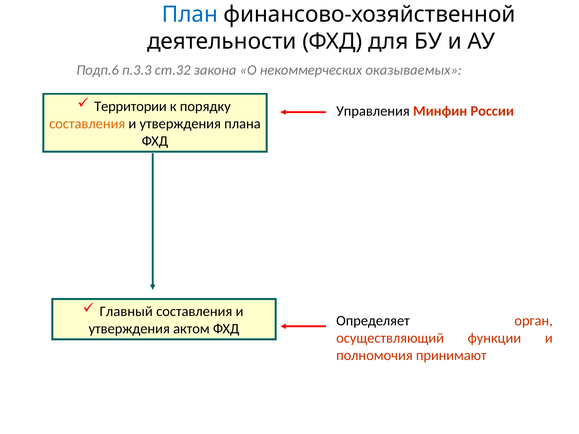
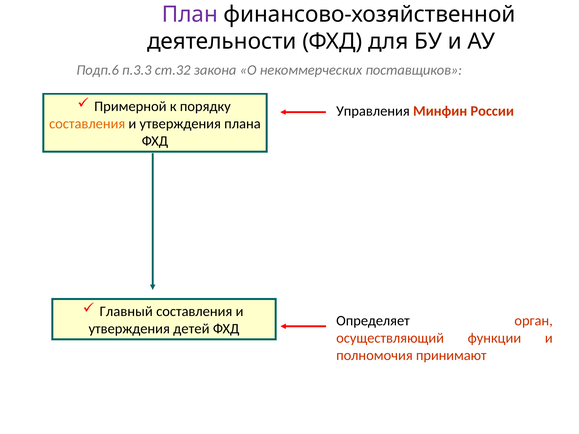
План colour: blue -> purple
оказываемых: оказываемых -> поставщиков
Территории: Территории -> Примерной
актом: актом -> детей
